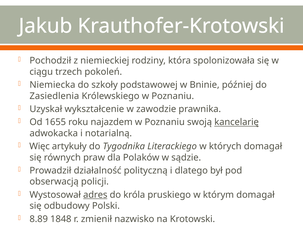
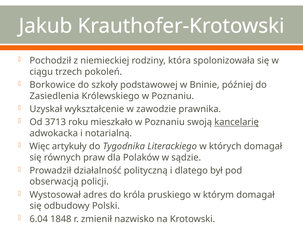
Niemiecka: Niemiecka -> Borkowice
1655: 1655 -> 3713
najazdem: najazdem -> mieszkało
adres underline: present -> none
8.89: 8.89 -> 6.04
